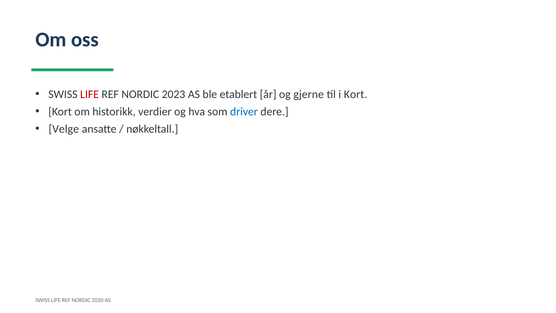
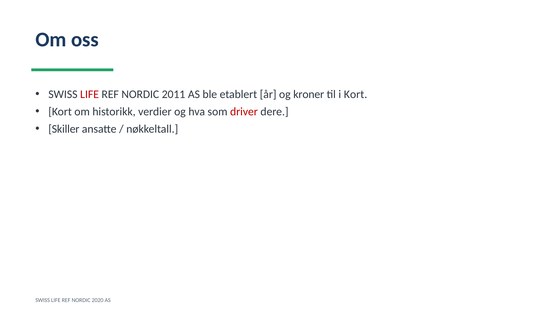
2023: 2023 -> 2011
gjerne: gjerne -> kroner
driver colour: blue -> red
Velge: Velge -> Skiller
